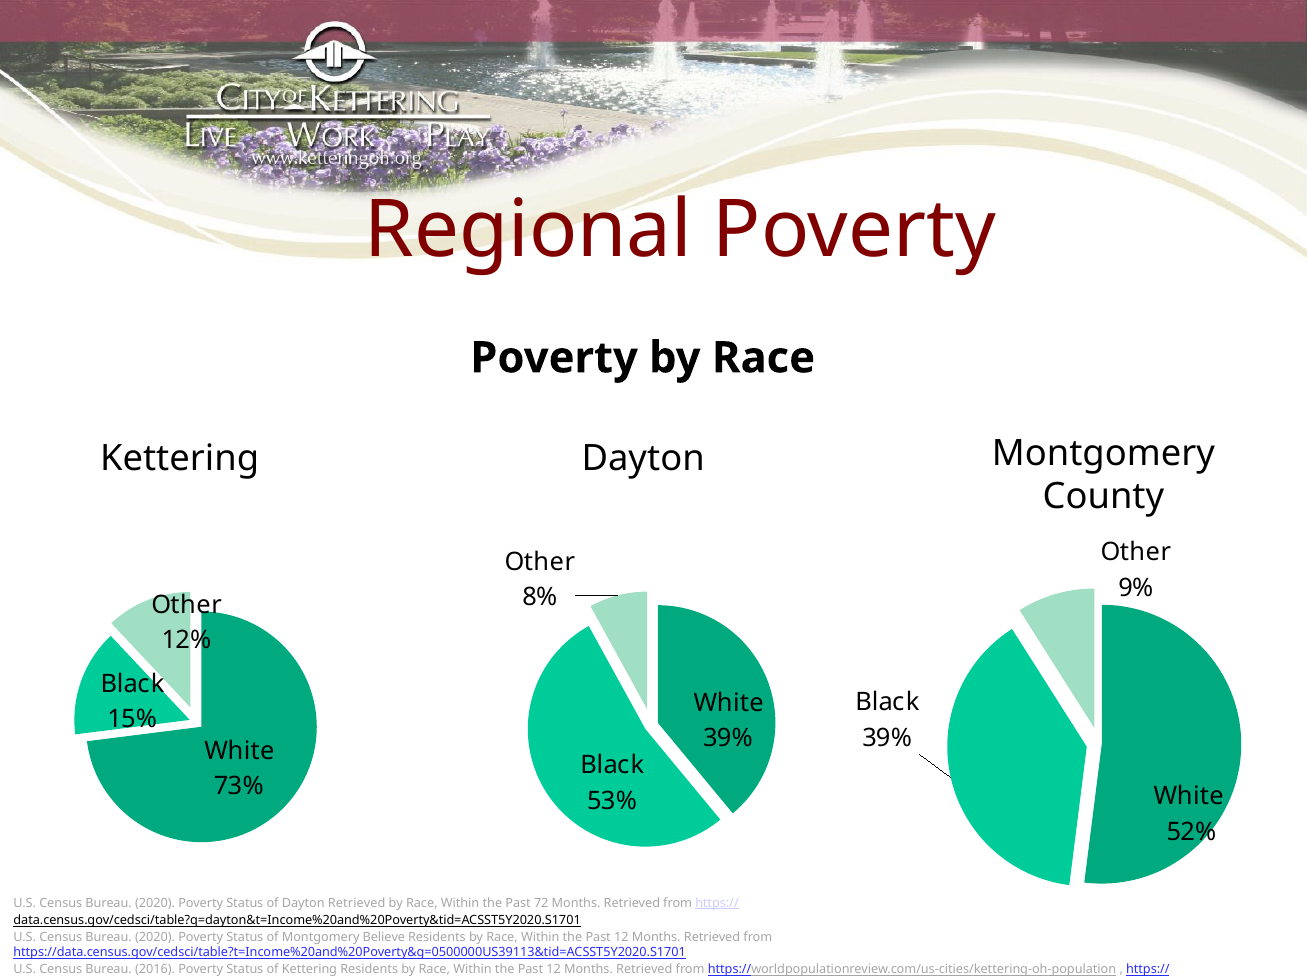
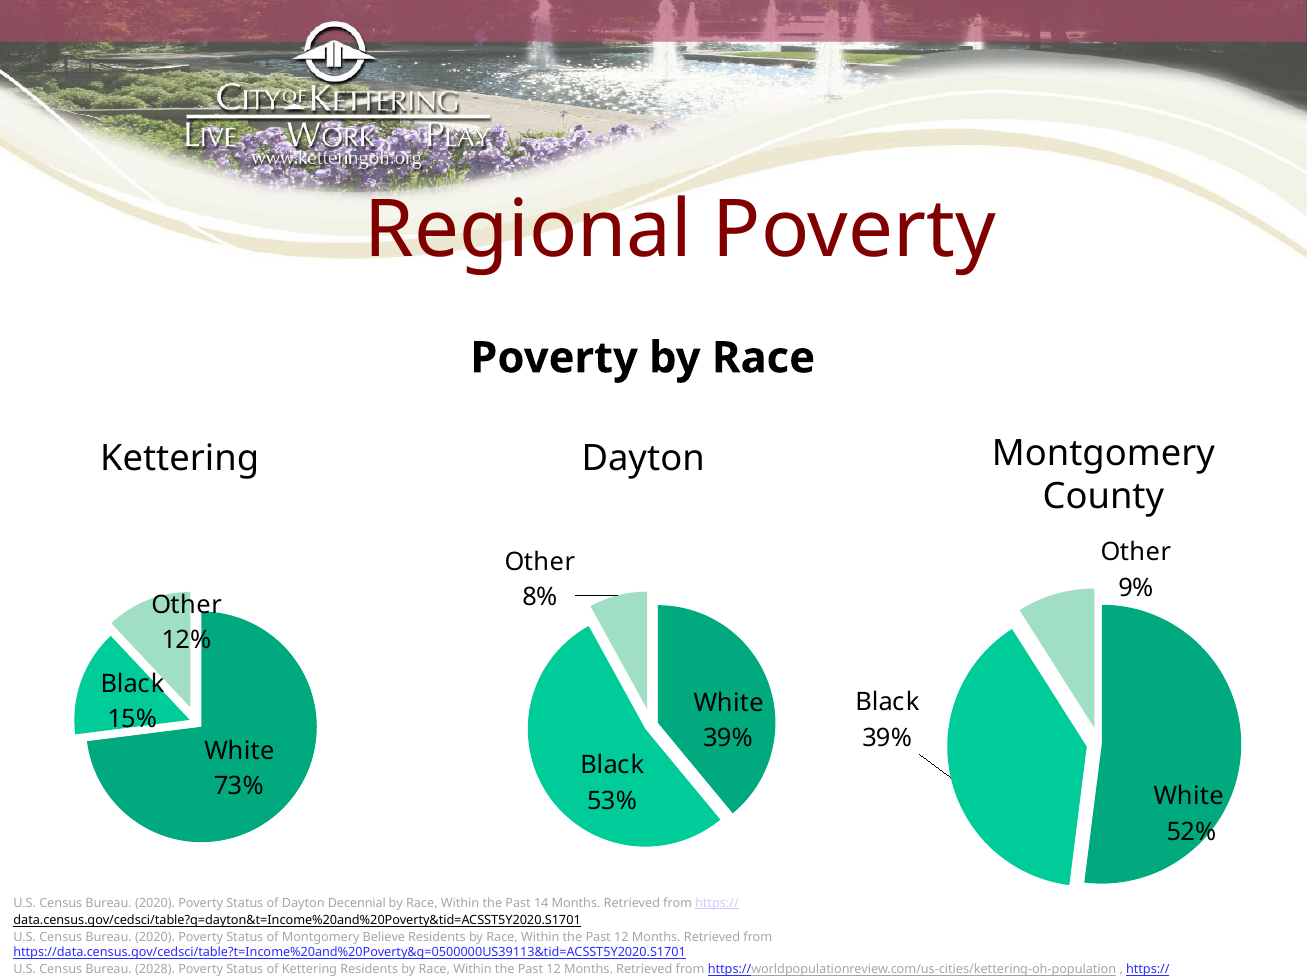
Dayton Retrieved: Retrieved -> Decennial
72: 72 -> 14
2016: 2016 -> 2028
